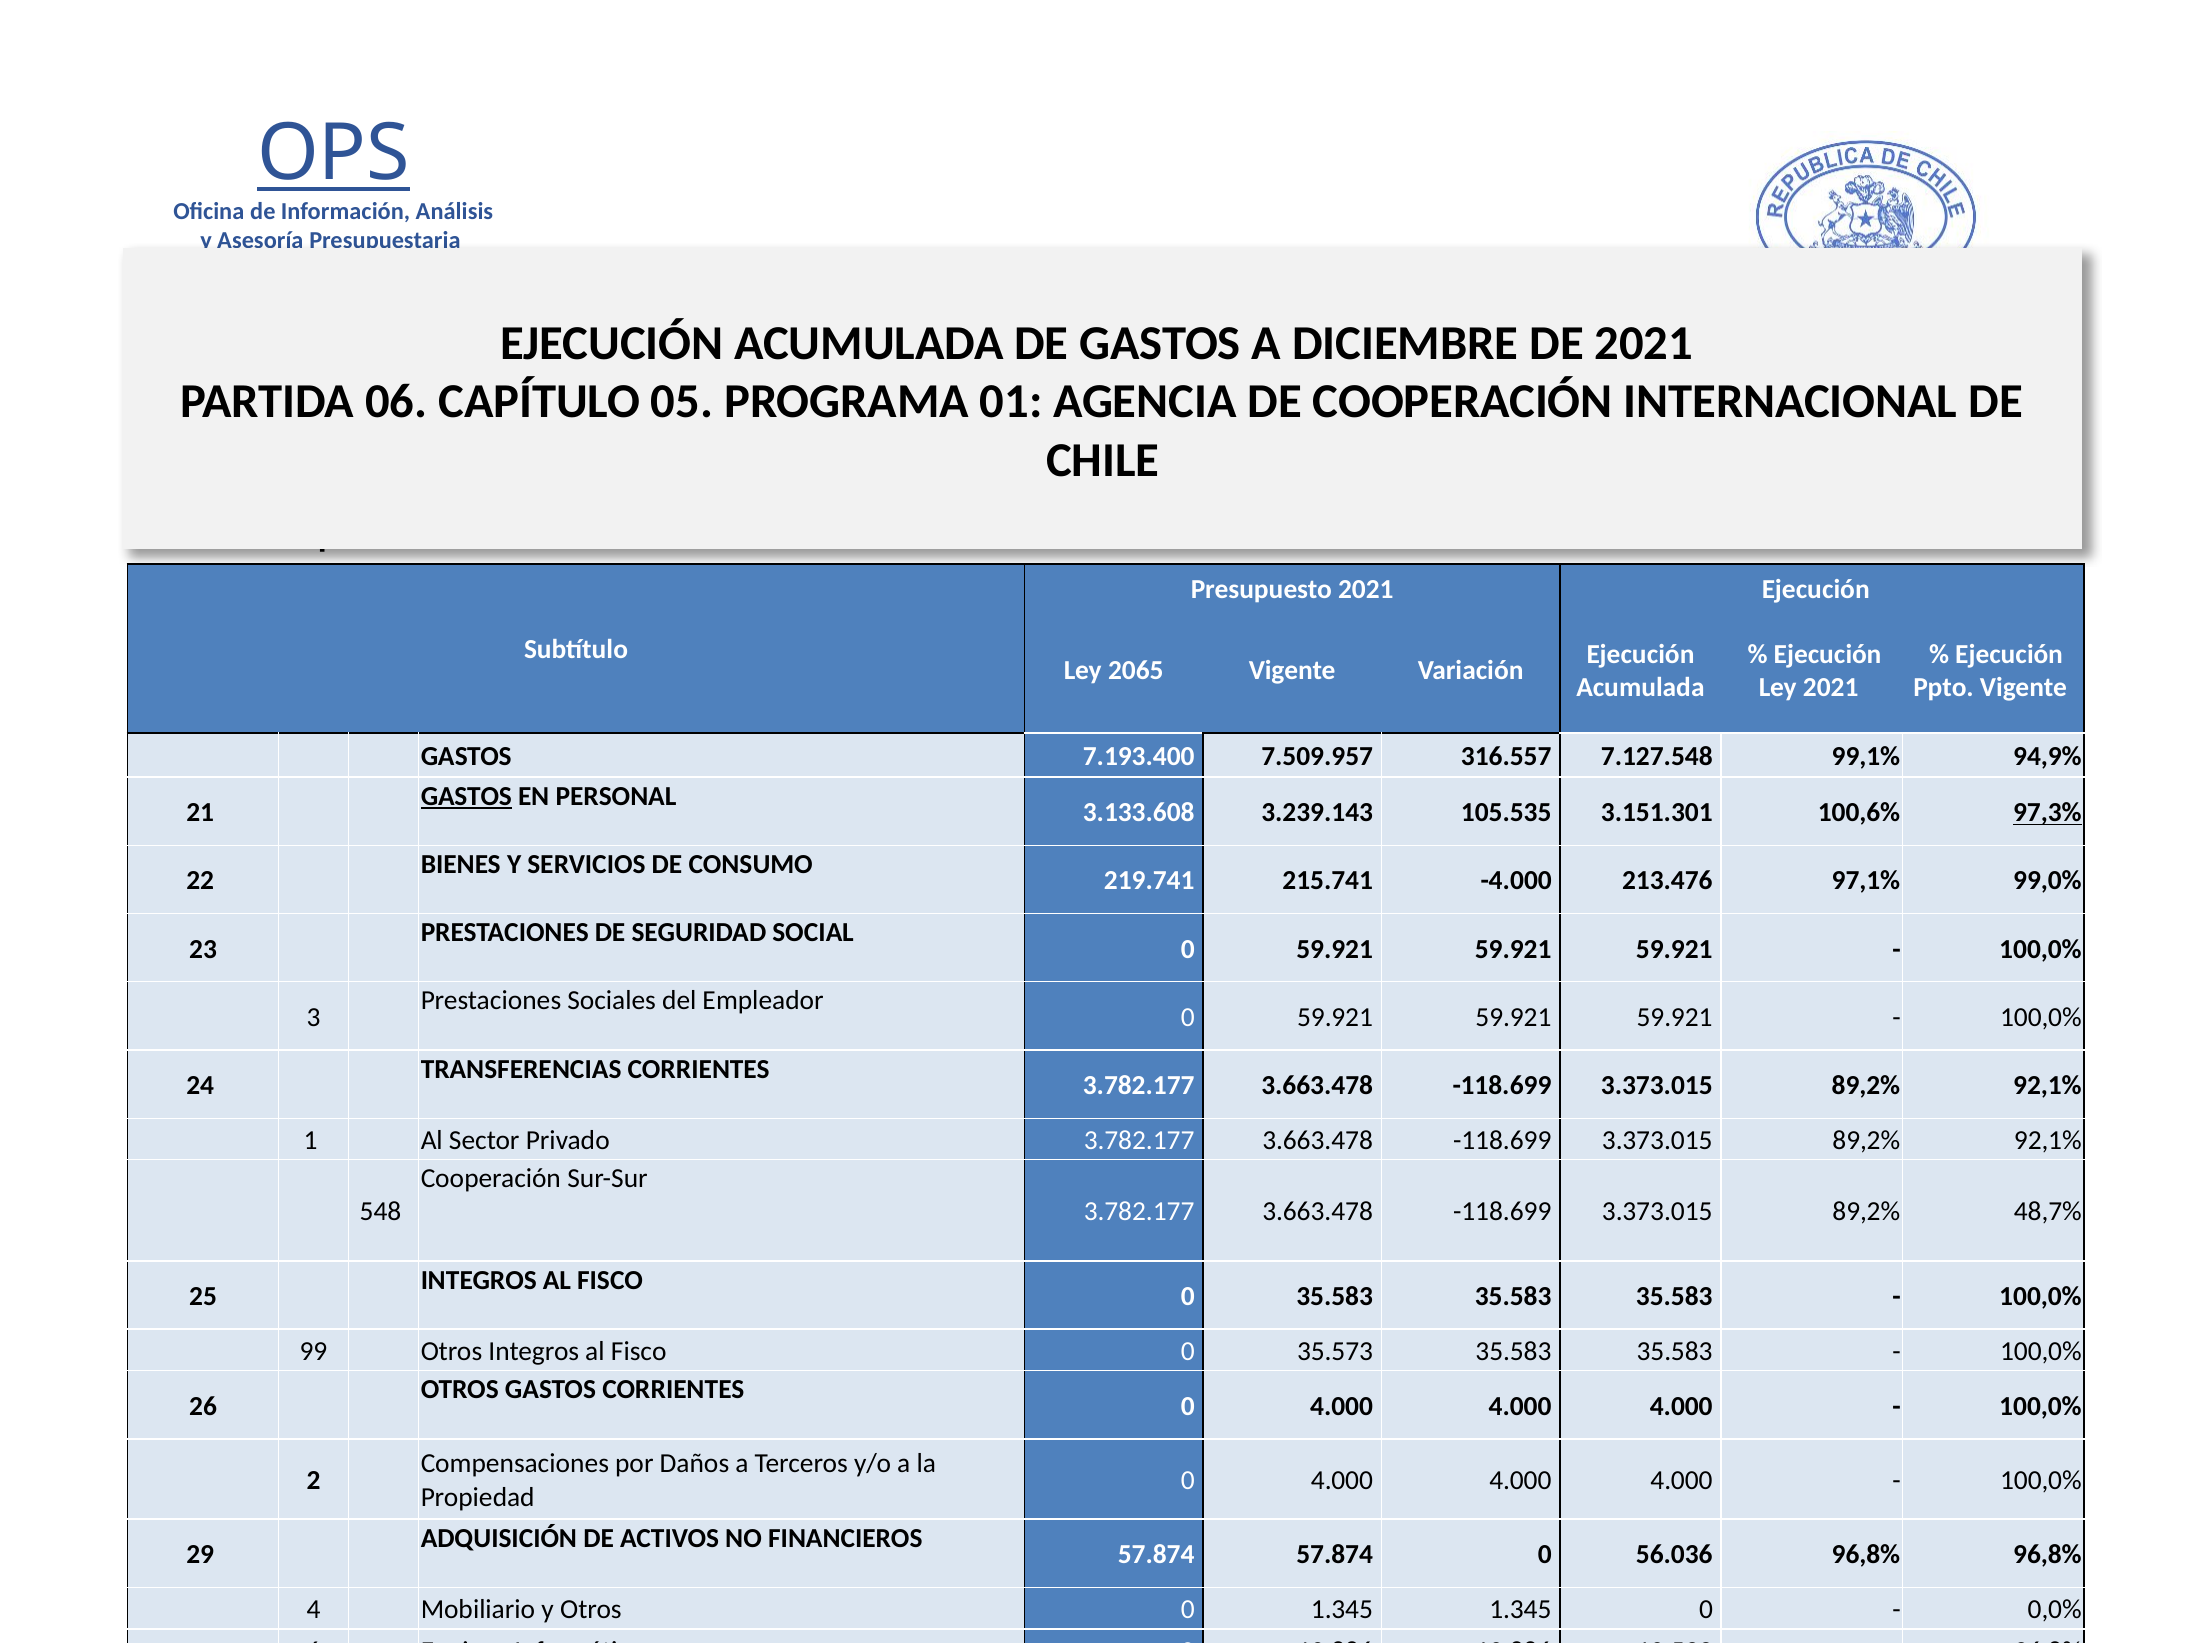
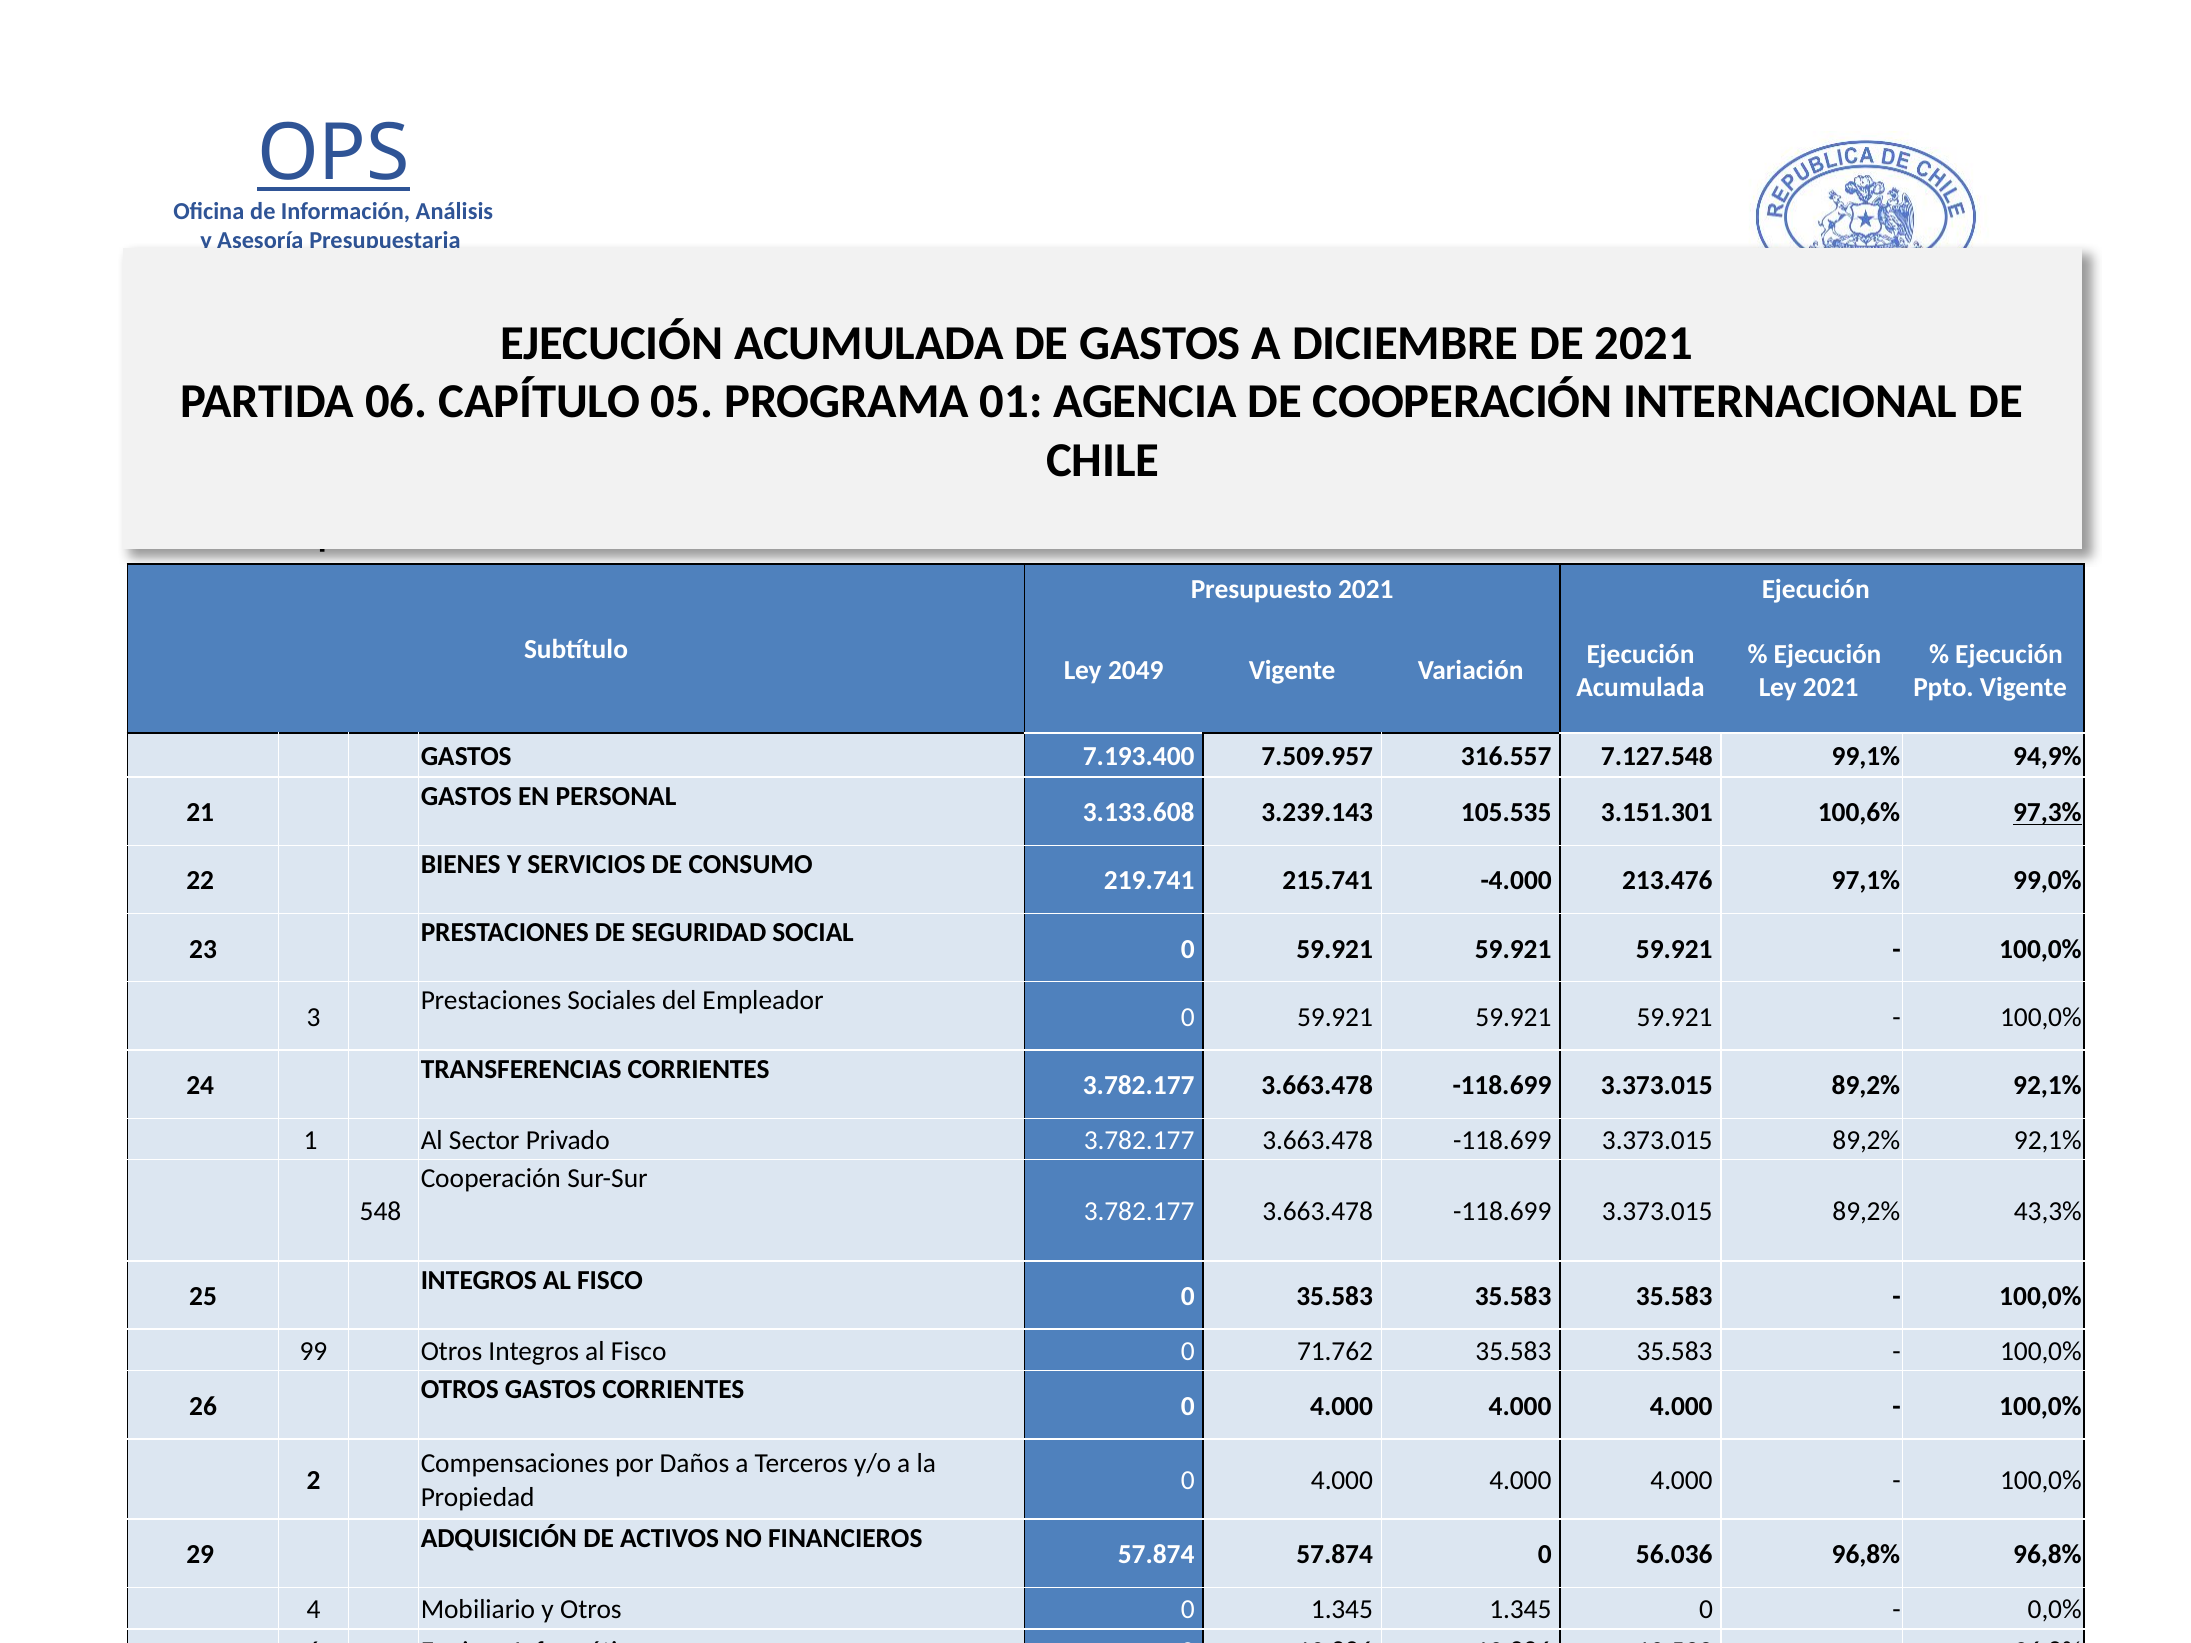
2065: 2065 -> 2049
GASTOS at (466, 796) underline: present -> none
48,7%: 48,7% -> 43,3%
35.573: 35.573 -> 71.762
